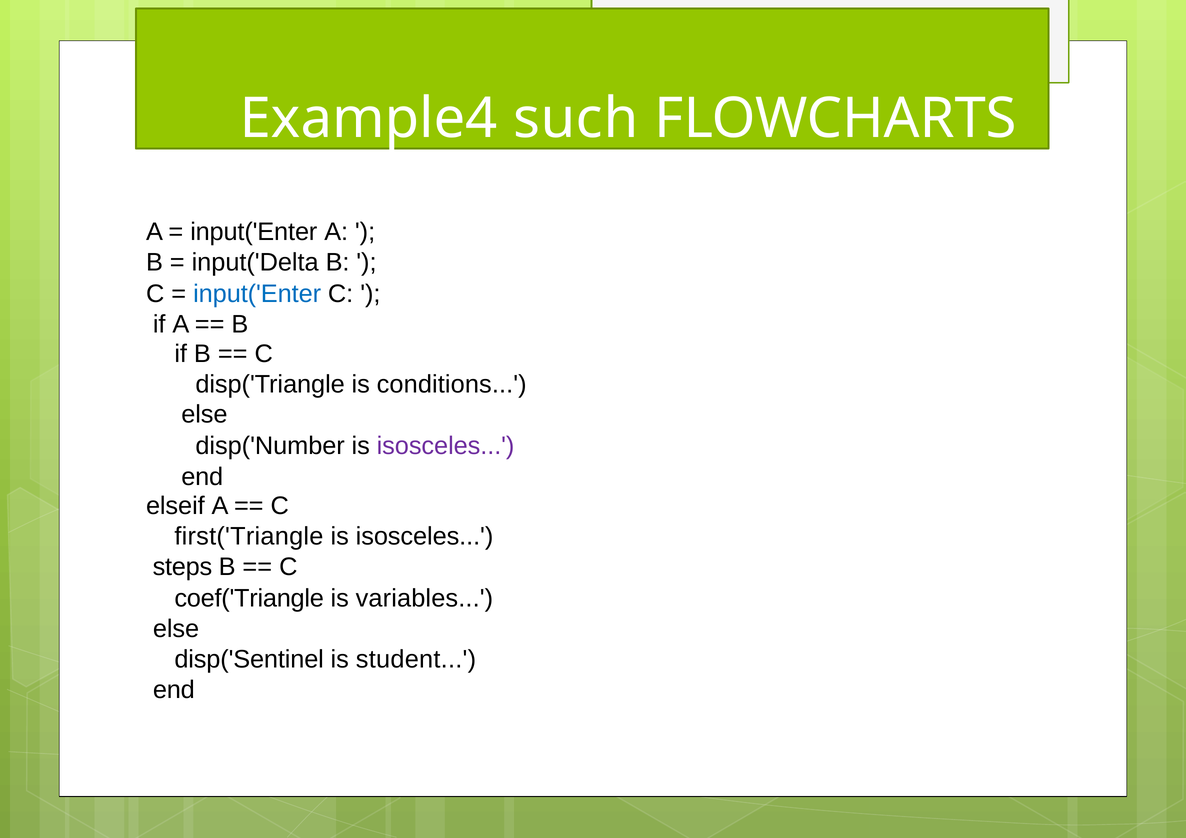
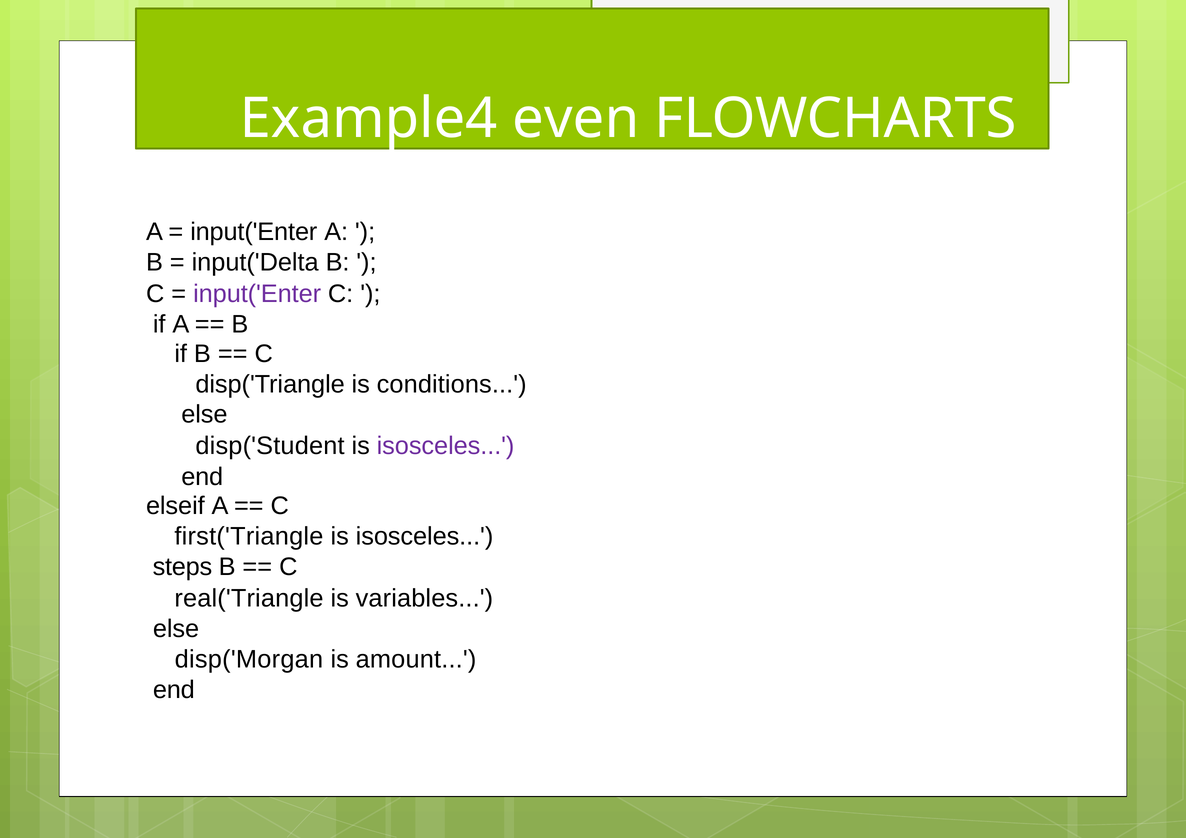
such: such -> even
input('Enter at (257, 294) colour: blue -> purple
disp('Number: disp('Number -> disp('Student
coef('Triangle: coef('Triangle -> real('Triangle
disp('Sentinel: disp('Sentinel -> disp('Morgan
student: student -> amount
